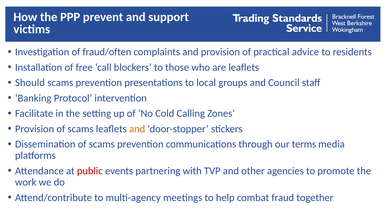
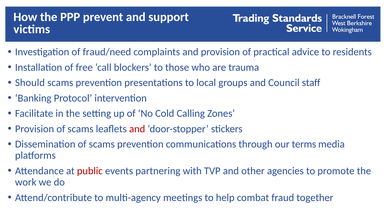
fraud/often: fraud/often -> fraud/need
are leaflets: leaflets -> trauma
and at (137, 129) colour: orange -> red
